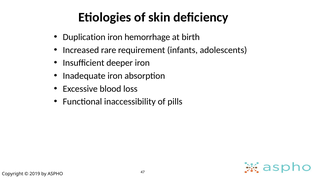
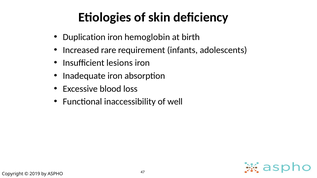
hemorrhage: hemorrhage -> hemoglobin
deeper: deeper -> lesions
pills: pills -> well
